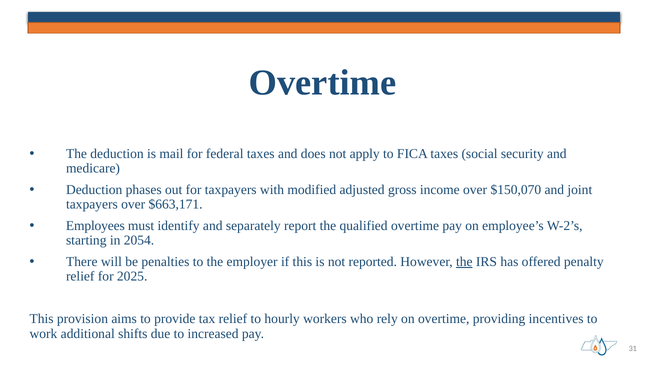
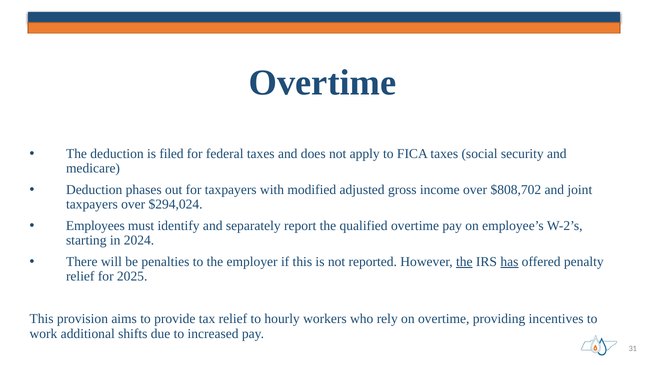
mail: mail -> filed
$150,070: $150,070 -> $808,702
$663,171: $663,171 -> $294,024
2054: 2054 -> 2024
has underline: none -> present
